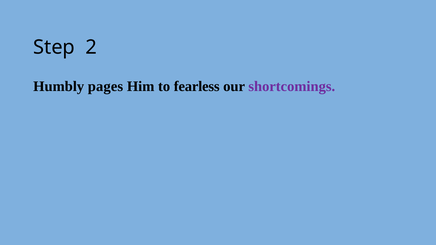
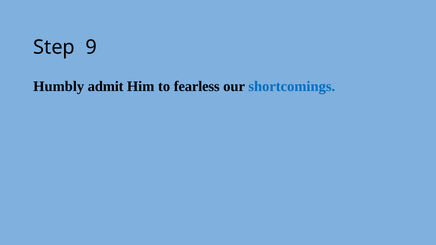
2: 2 -> 9
pages: pages -> admit
shortcomings colour: purple -> blue
